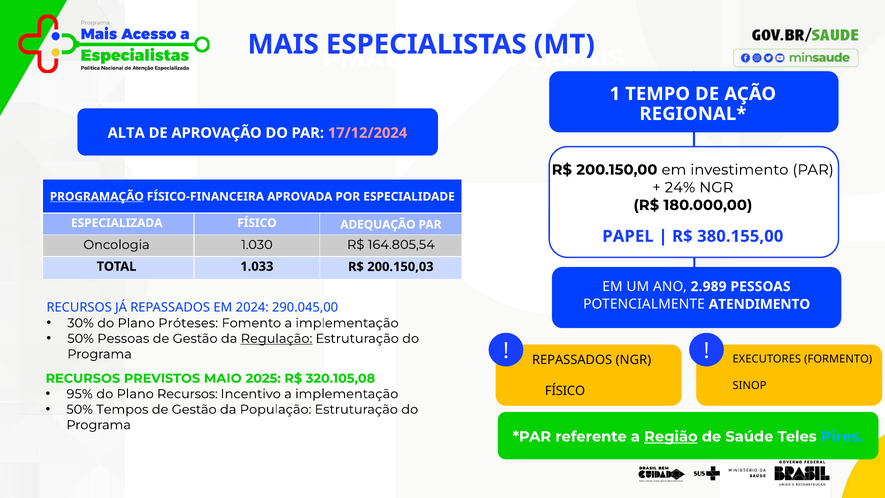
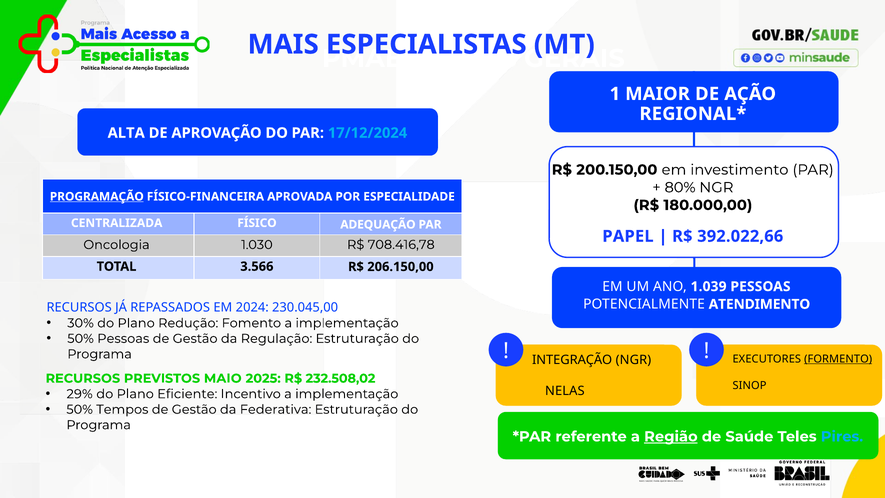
TEMPO: TEMPO -> MAIOR
17/12/2024 colour: pink -> light blue
24%: 24% -> 80%
ESPECIALIZADA: ESPECIALIZADA -> CENTRALIZADA
380.155,00: 380.155,00 -> 392.022,66
164.805,54: 164.805,54 -> 708.416,78
1.033: 1.033 -> 3.566
200.150,03: 200.150,03 -> 206.150,00
2.989: 2.989 -> 1.039
290.045,00: 290.045,00 -> 230.045,00
Próteses: Próteses -> Redução
Regulação underline: present -> none
FORMENTO underline: none -> present
REPASSADOS at (572, 360): REPASSADOS -> INTEGRAÇÃO
320.105,08: 320.105,08 -> 232.508,02
95%: 95% -> 29%
Plano Recursos: Recursos -> Eficiente
FÍSICO at (565, 391): FÍSICO -> NELAS
População: População -> Federativa
